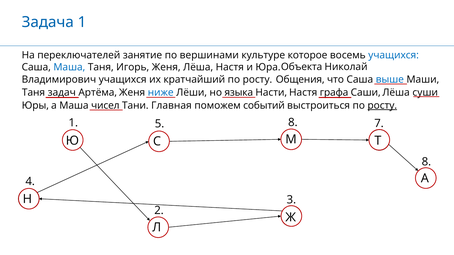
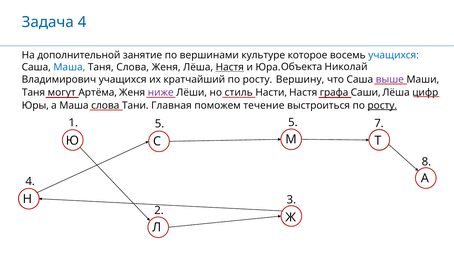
Задача 1: 1 -> 4
переключателей: переключателей -> дополнительной
Таня Игорь: Игорь -> Слова
Настя underline: none -> present
Общения: Общения -> Вершину
выше colour: blue -> purple
задач: задач -> могут
ниже colour: blue -> purple
языка: языка -> стиль
суши: суши -> цифр
Маша чисел: чисел -> слова
событий: событий -> течение
5 8: 8 -> 5
